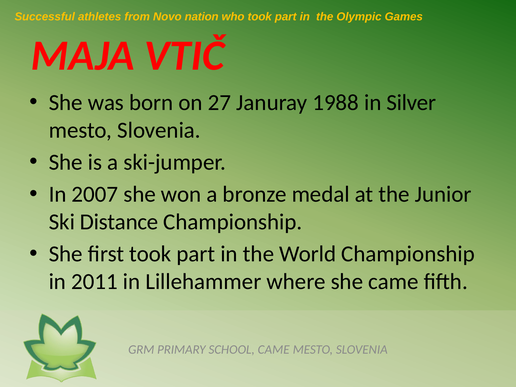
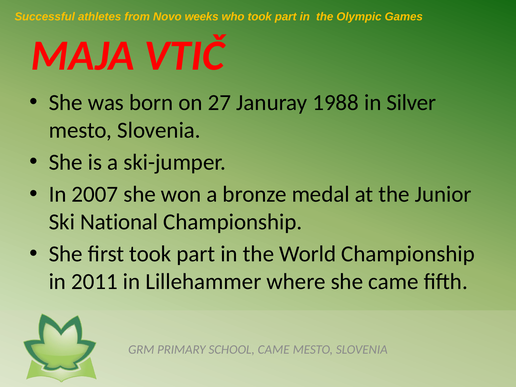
nation: nation -> weeks
Distance: Distance -> National
